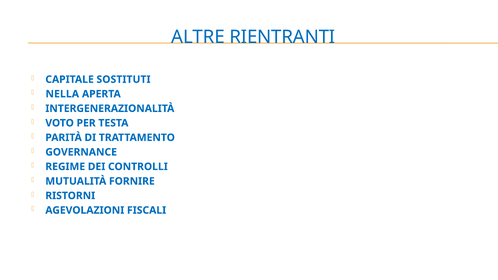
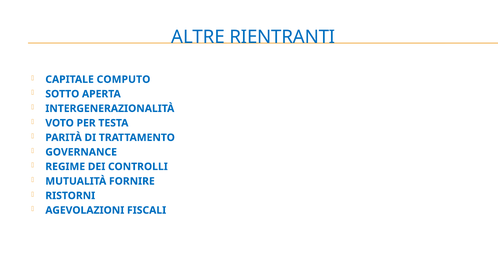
SOSTITUTI: SOSTITUTI -> COMPUTO
NELLA: NELLA -> SOTTO
